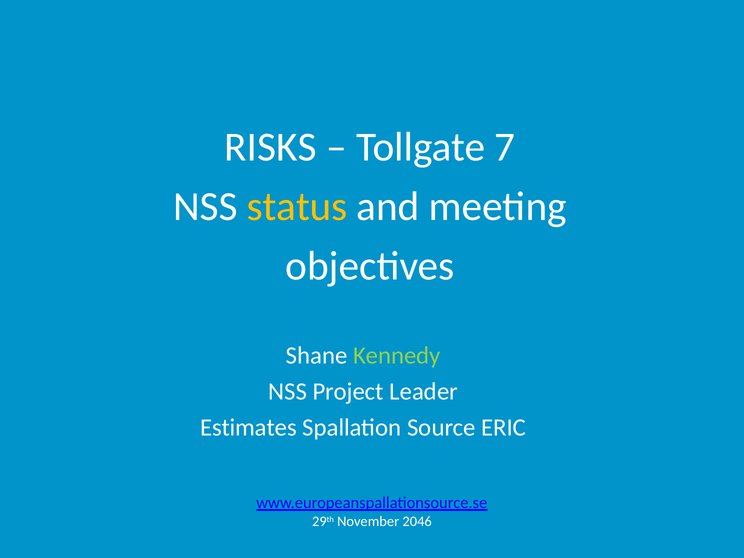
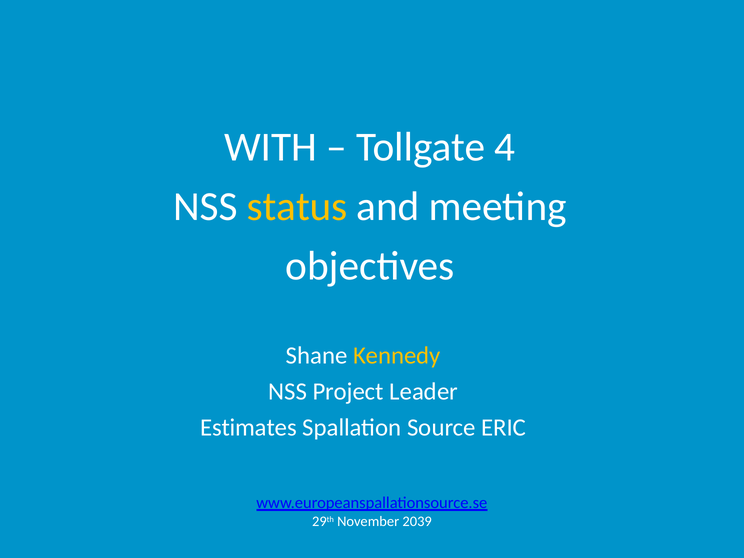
RISKS: RISKS -> WITH
7: 7 -> 4
Kennedy colour: light green -> yellow
2046: 2046 -> 2039
